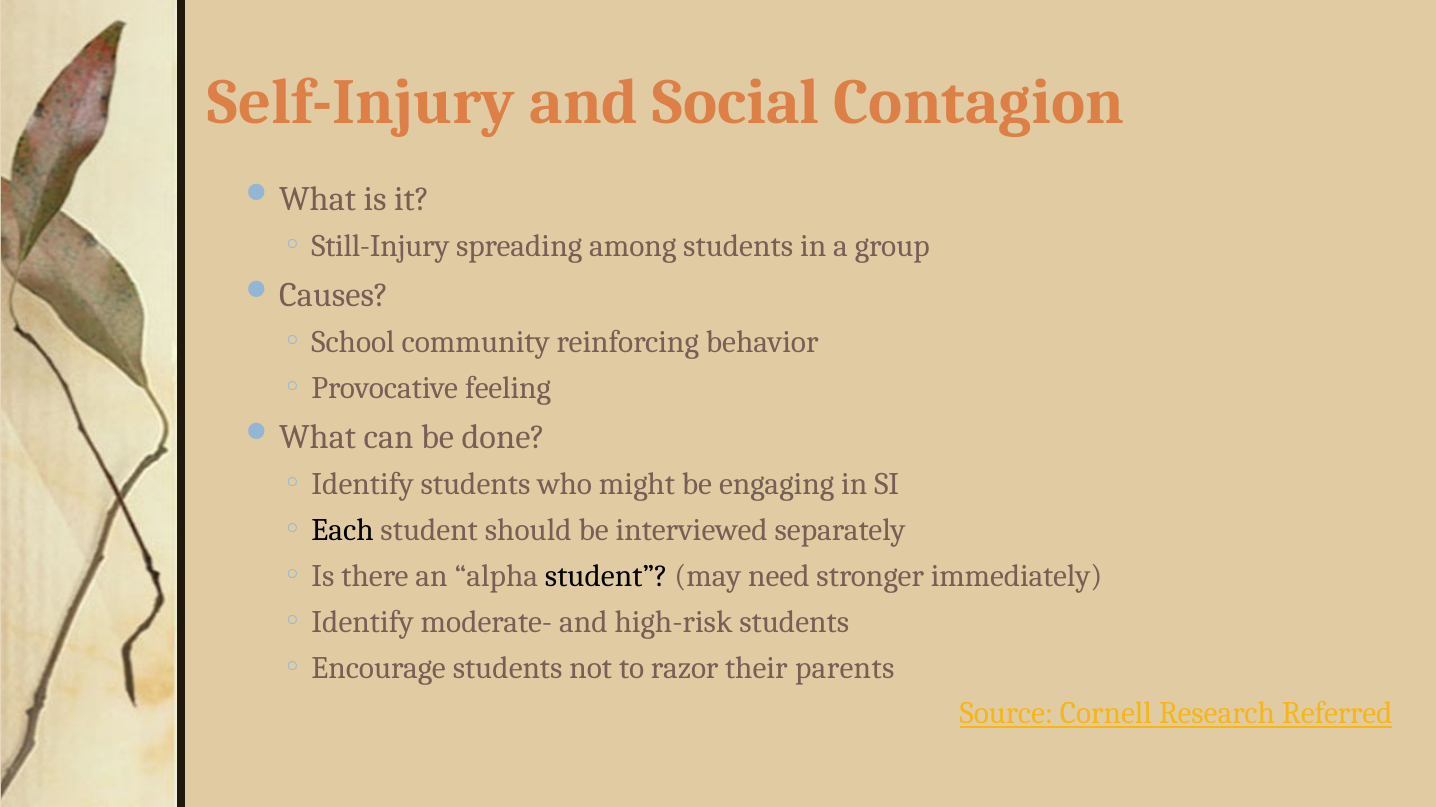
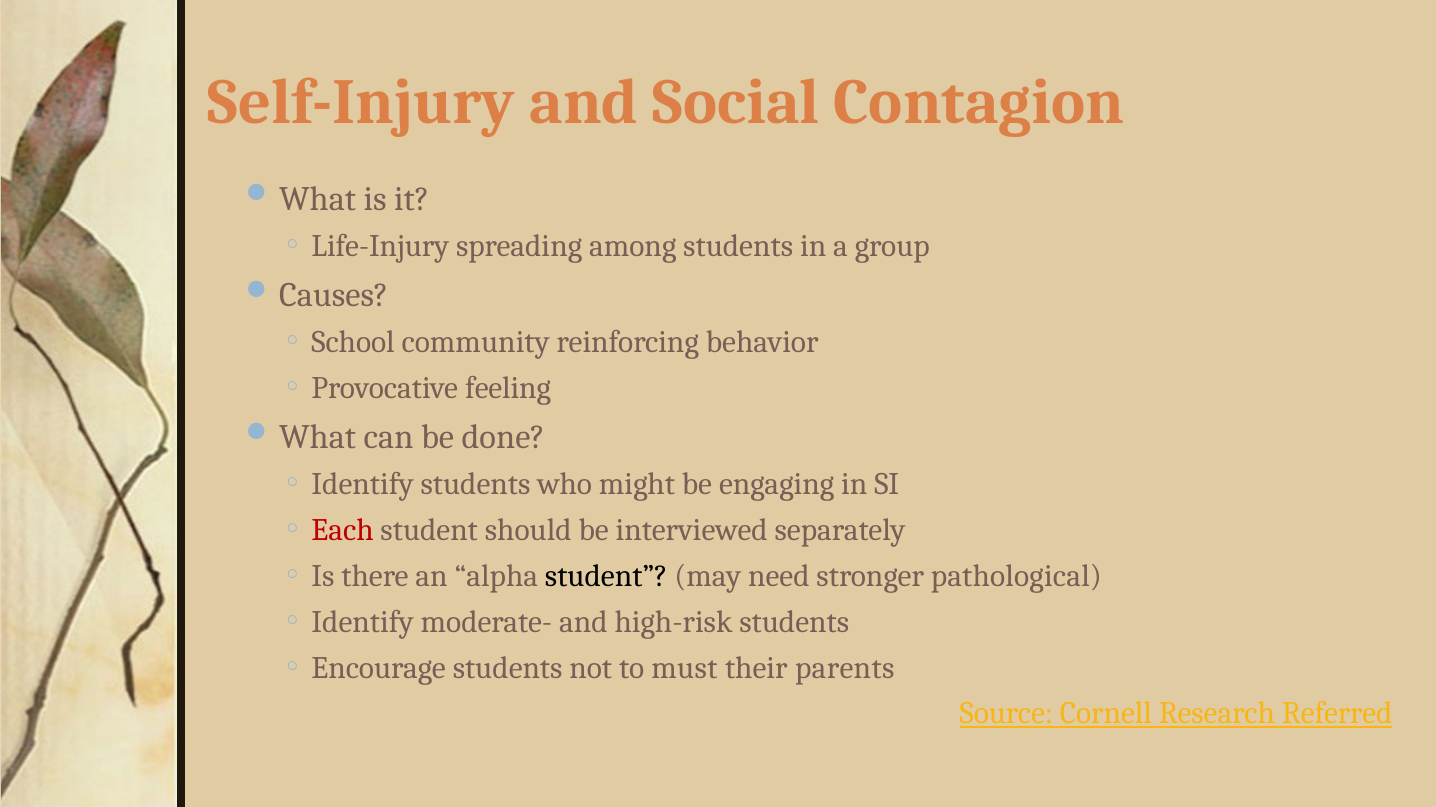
Still-Injury: Still-Injury -> Life-Injury
Each colour: black -> red
immediately: immediately -> pathological
razor: razor -> must
